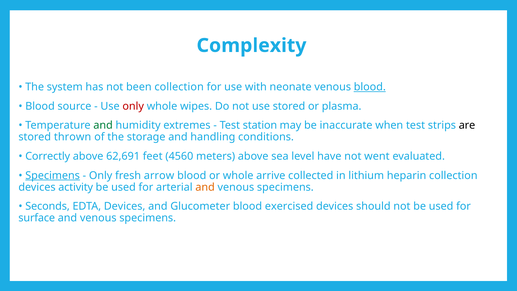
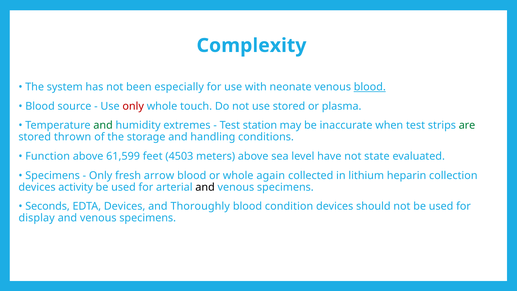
been collection: collection -> especially
wipes: wipes -> touch
are colour: black -> green
Correctly: Correctly -> Function
62,691: 62,691 -> 61,599
4560: 4560 -> 4503
went: went -> state
Specimens at (53, 175) underline: present -> none
arrive: arrive -> again
and at (205, 187) colour: orange -> black
Glucometer: Glucometer -> Thoroughly
exercised: exercised -> condition
surface: surface -> display
